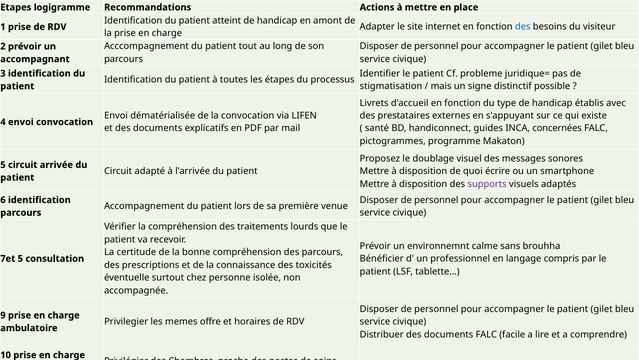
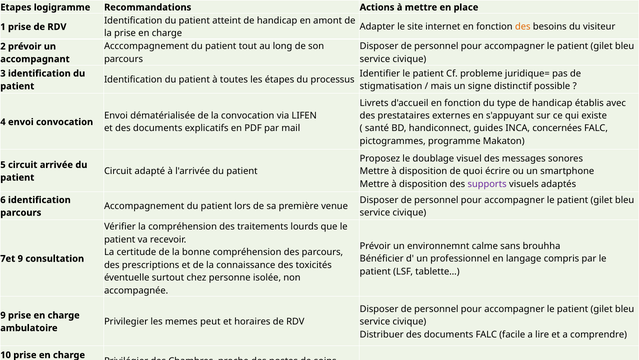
des at (523, 27) colour: blue -> orange
7et 5: 5 -> 9
offre: offre -> peut
